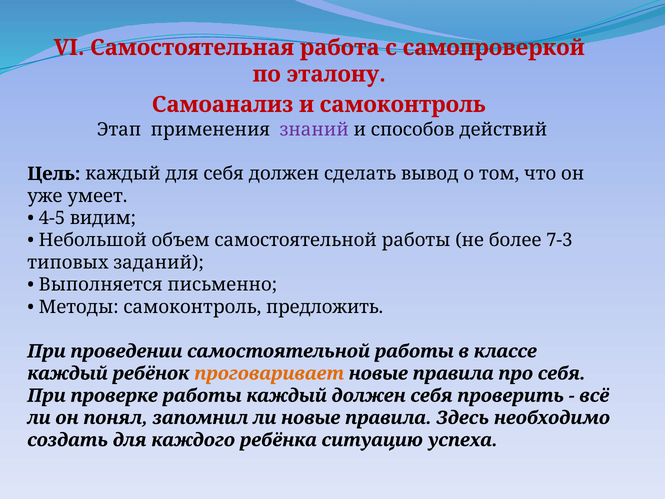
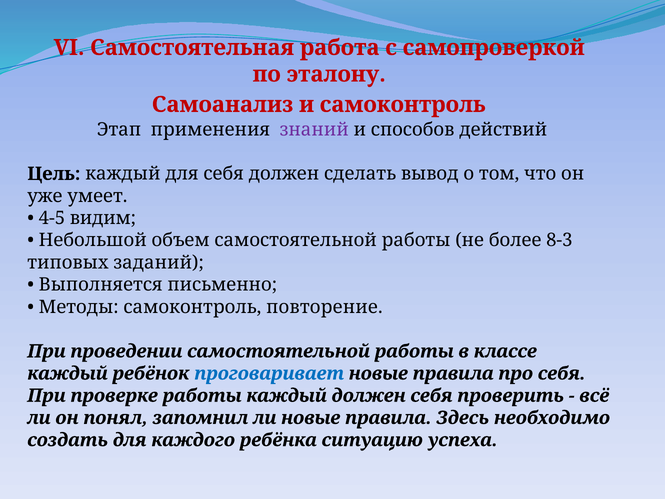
7-3: 7-3 -> 8-3
предложить: предложить -> повторение
проговаривает colour: orange -> blue
